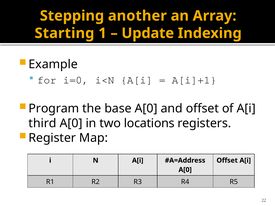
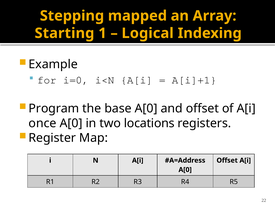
another: another -> mapped
Update: Update -> Logical
third: third -> once
